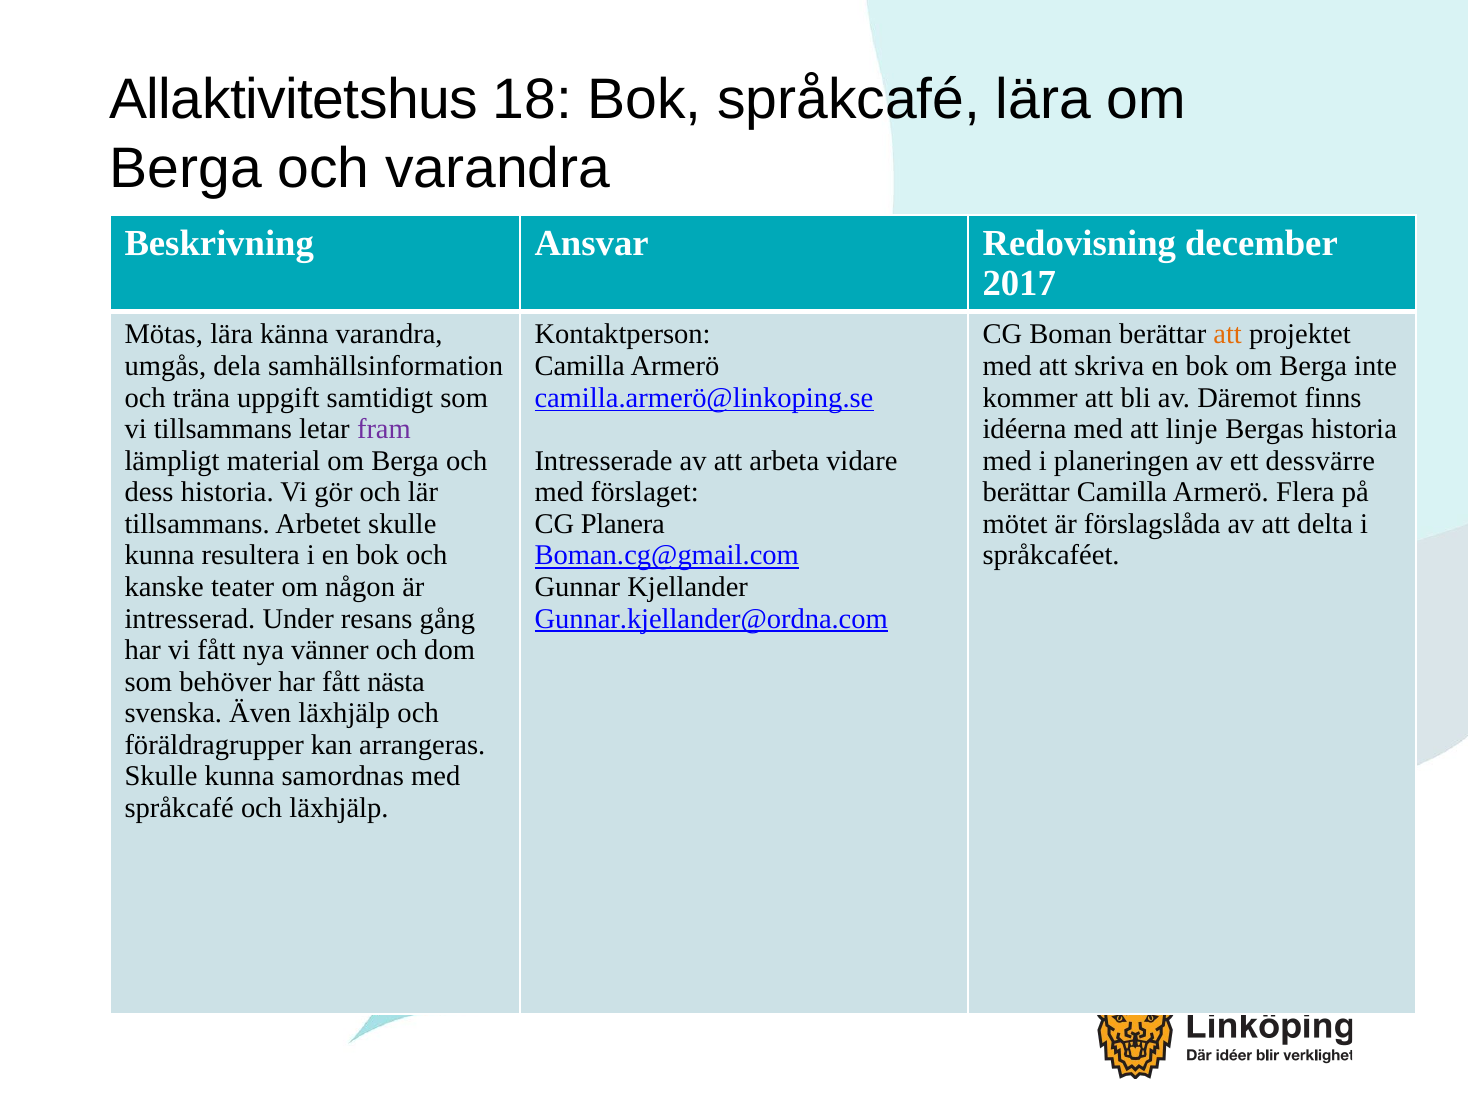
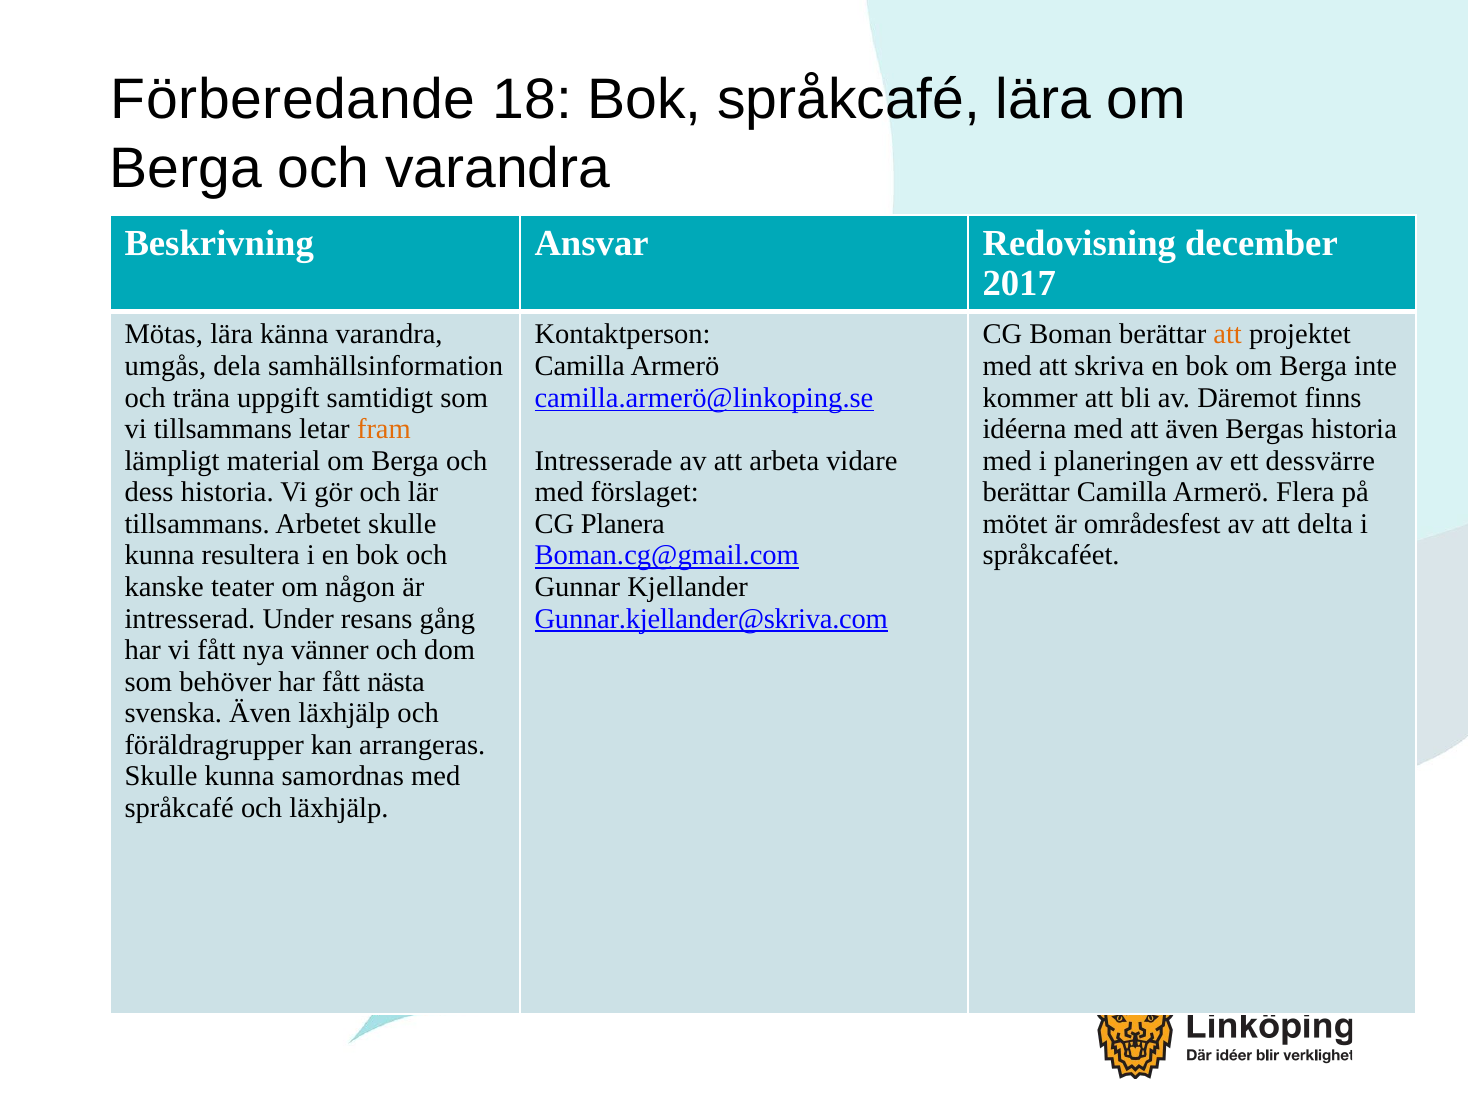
Allaktivitetshus: Allaktivitetshus -> Förberedande
fram colour: purple -> orange
att linje: linje -> även
förslagslåda: förslagslåda -> områdesfest
Gunnar.kjellander@ordna.com: Gunnar.kjellander@ordna.com -> Gunnar.kjellander@skriva.com
